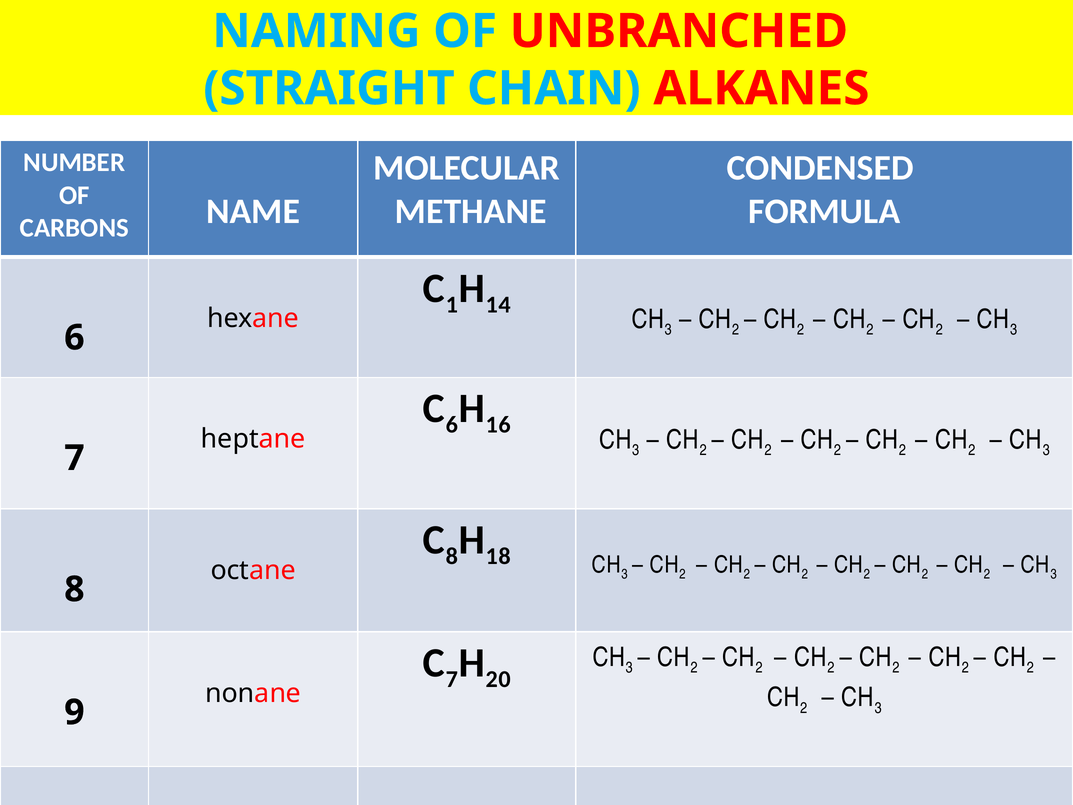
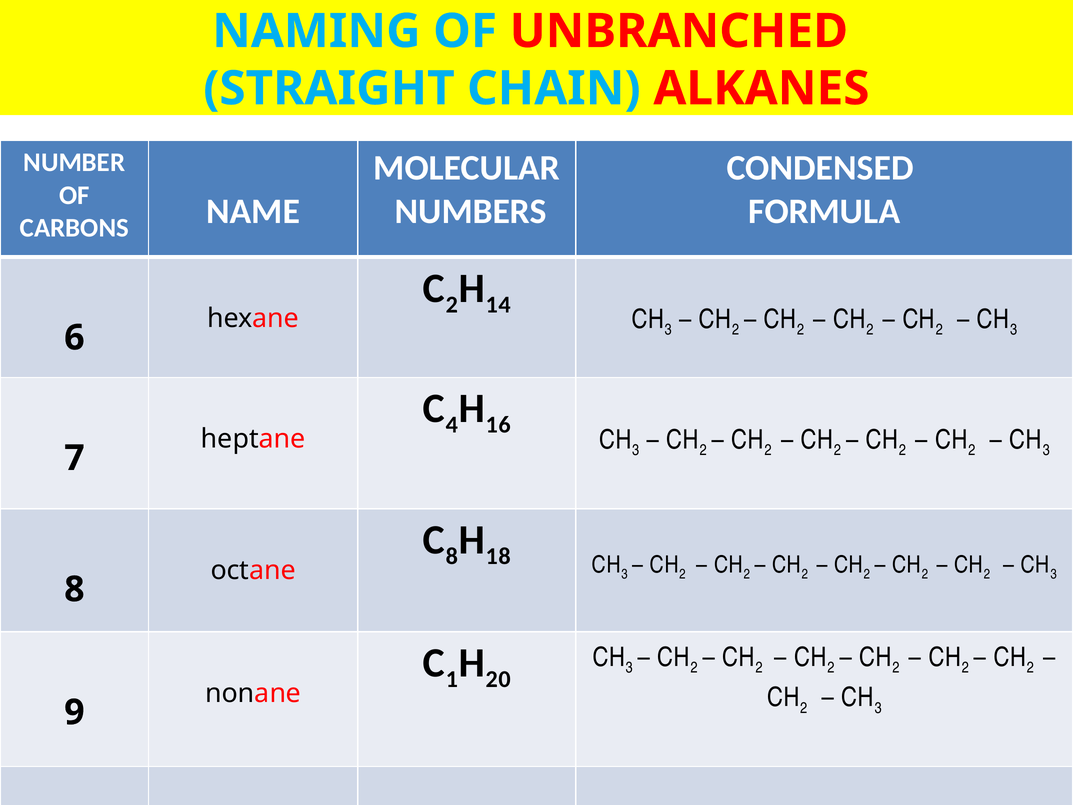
METHANE: METHANE -> NUMBERS
1 at (452, 304): 1 -> 2
6 at (452, 425): 6 -> 4
7 at (452, 679): 7 -> 1
